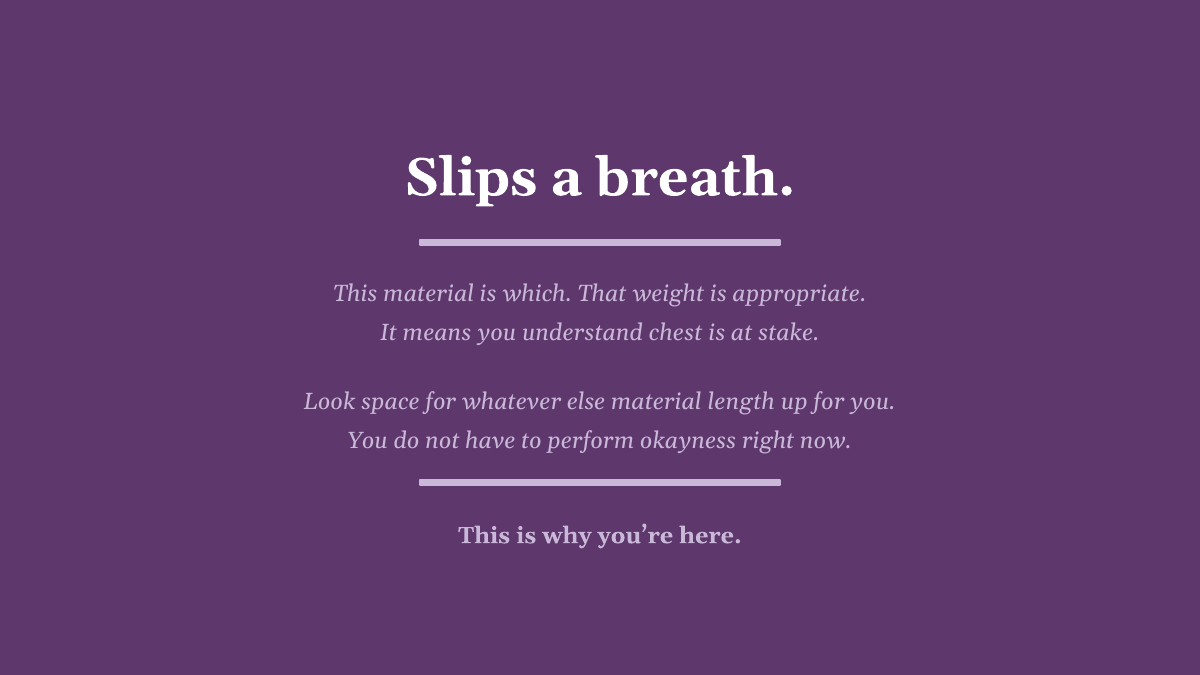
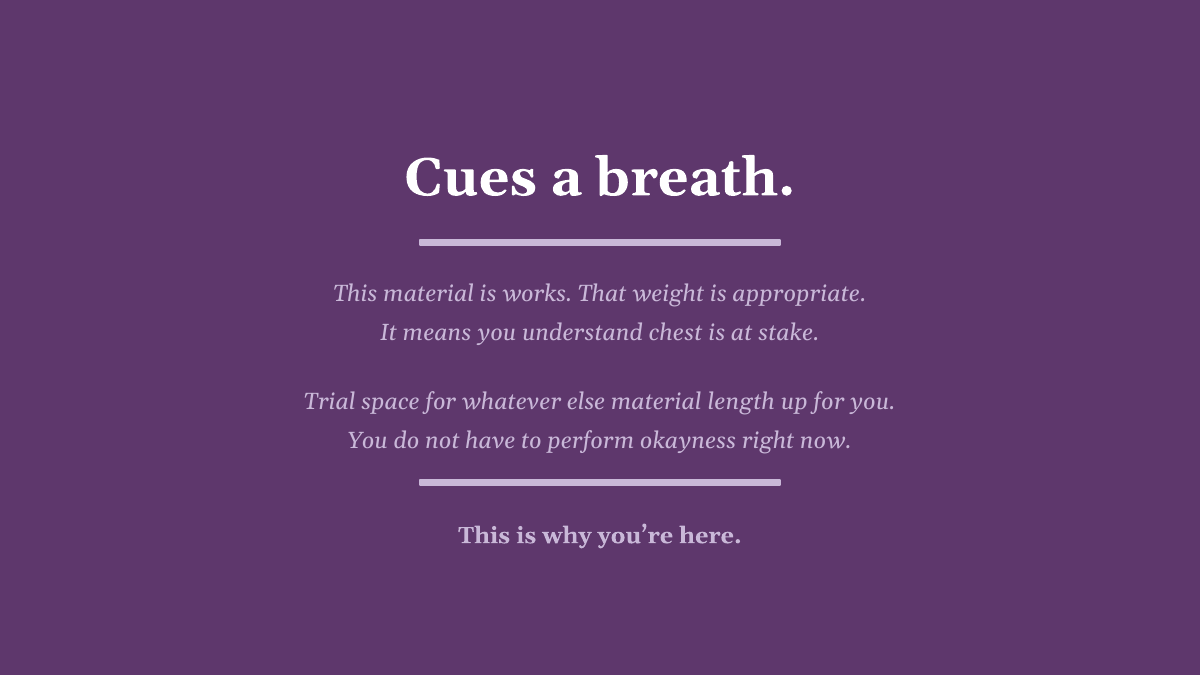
Slips: Slips -> Cues
which: which -> works
Look: Look -> Trial
